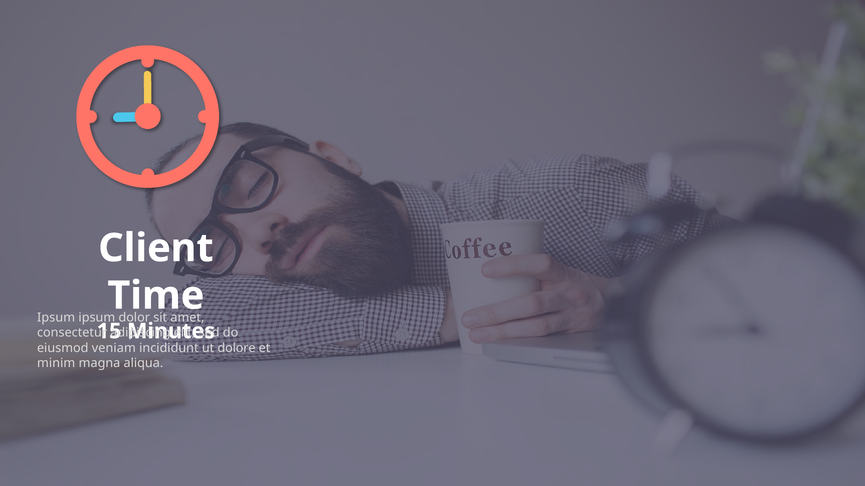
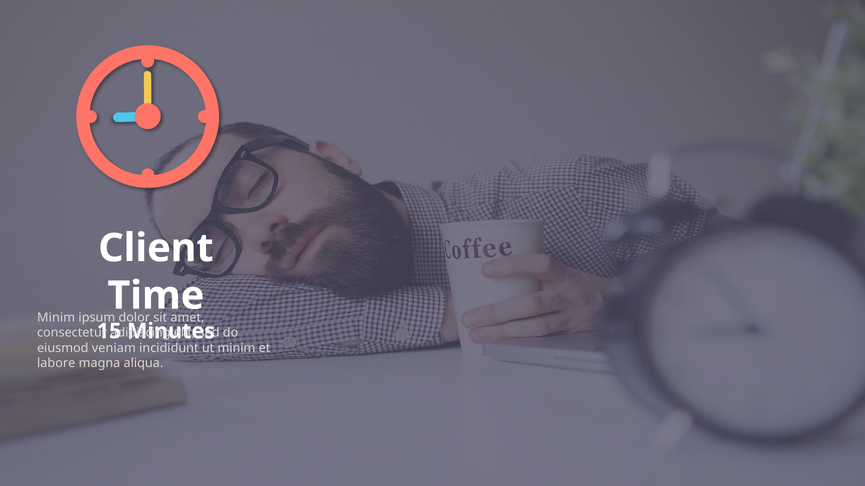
Ipsum at (56, 318): Ipsum -> Minim
dolore at (237, 348): dolore -> minim
minim: minim -> labore
